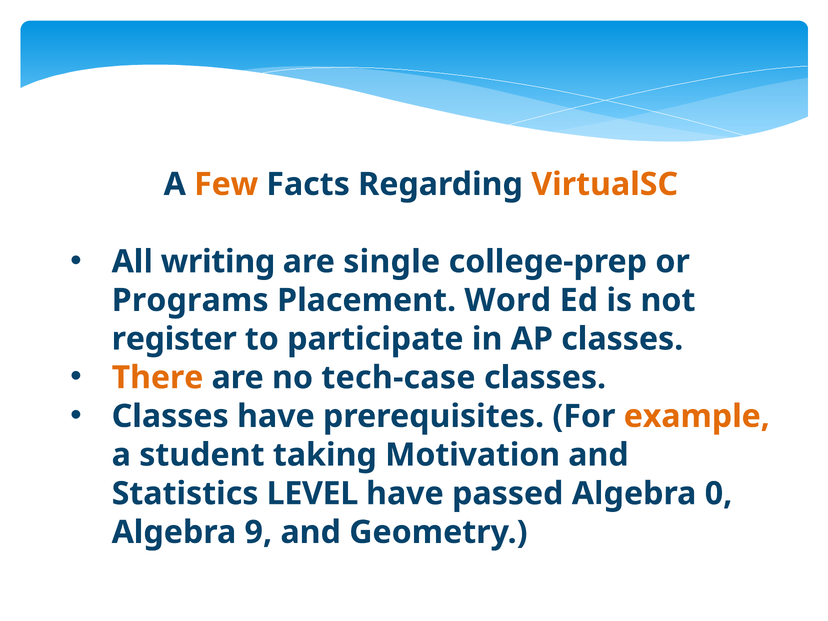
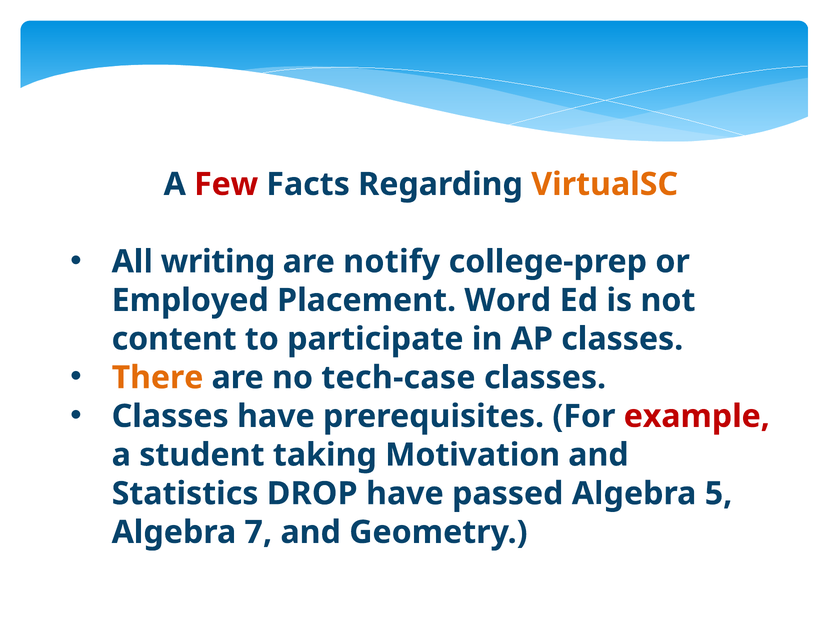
Few colour: orange -> red
single: single -> notify
Programs: Programs -> Employed
register: register -> content
example colour: orange -> red
LEVEL: LEVEL -> DROP
0: 0 -> 5
9: 9 -> 7
